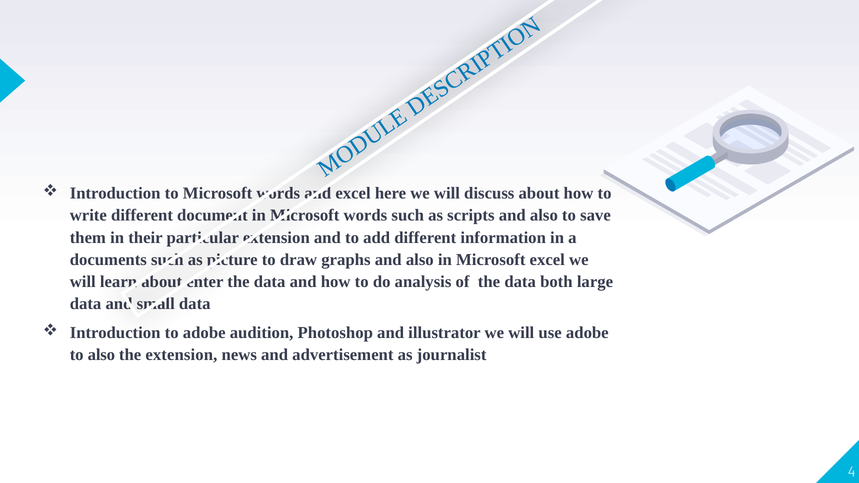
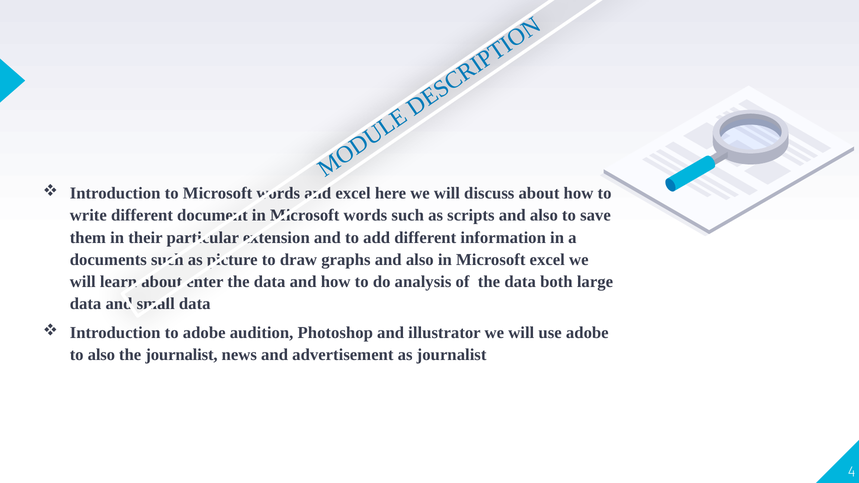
the extension: extension -> journalist
